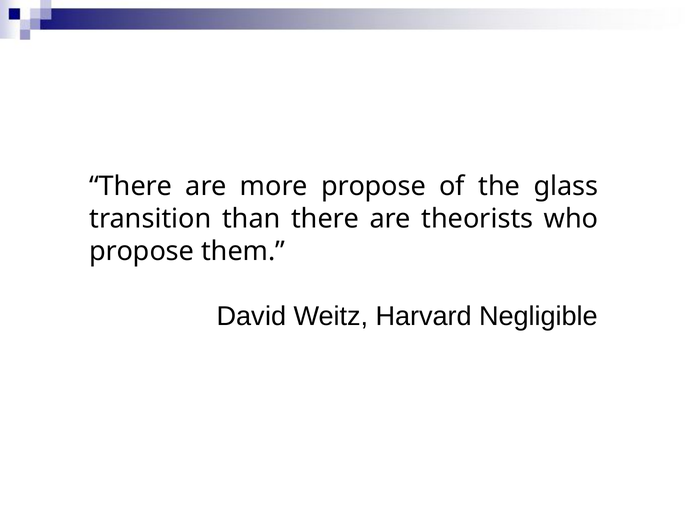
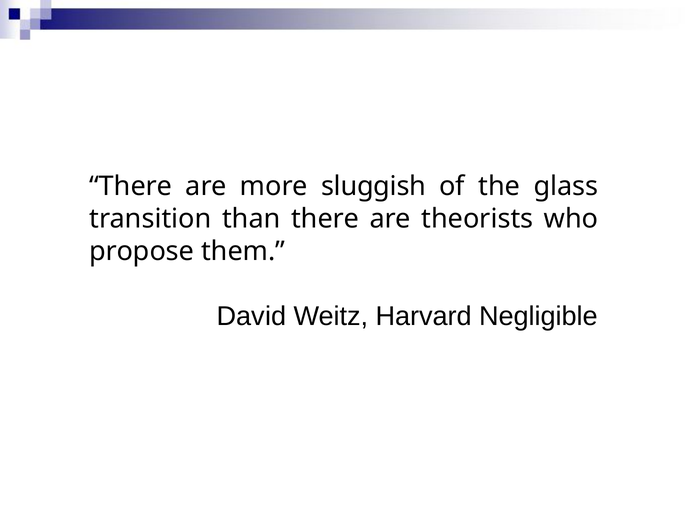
more propose: propose -> sluggish
